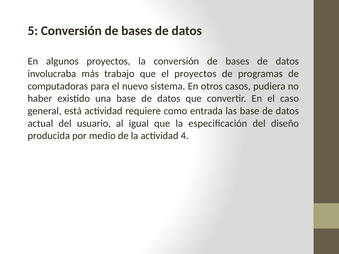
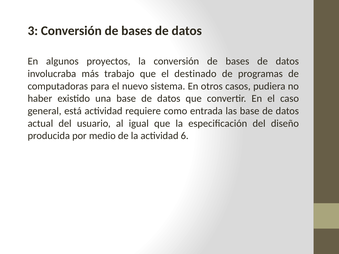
5: 5 -> 3
el proyectos: proyectos -> destinado
4: 4 -> 6
